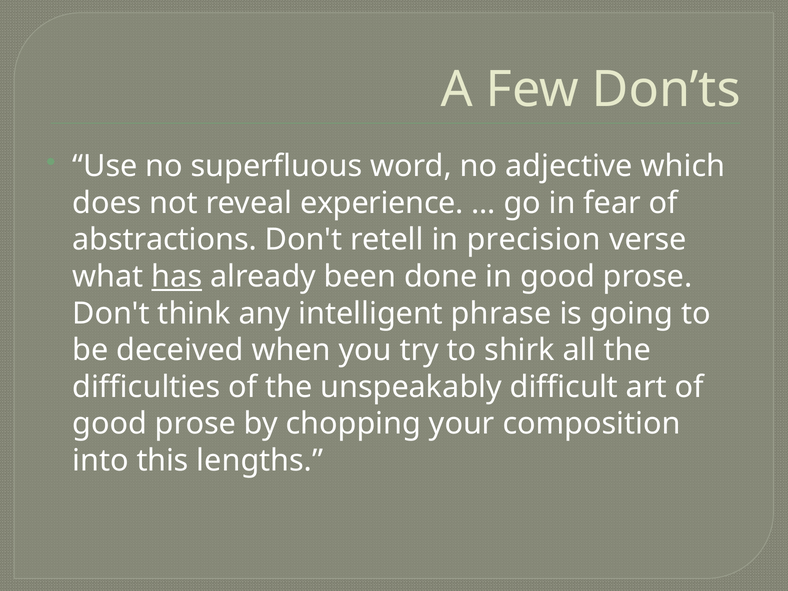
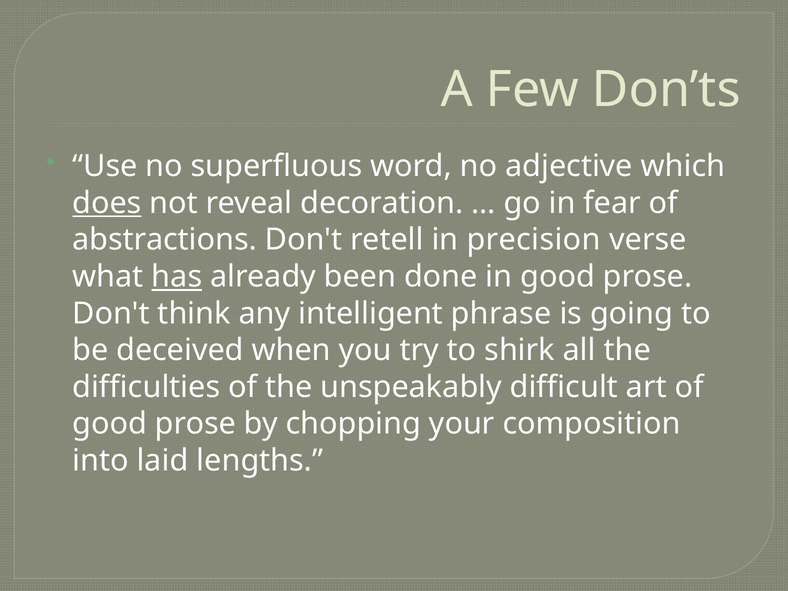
does underline: none -> present
experience: experience -> decoration
this: this -> laid
